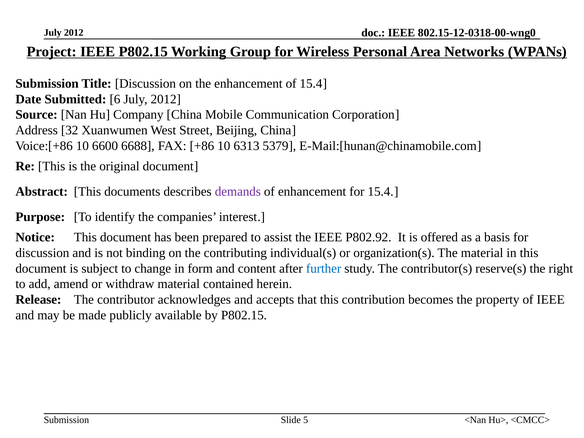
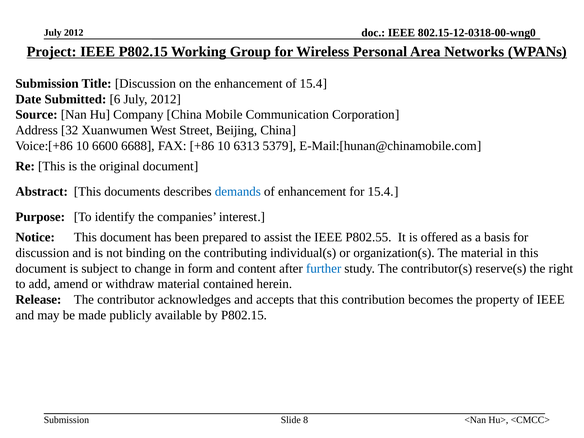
demands colour: purple -> blue
P802.92: P802.92 -> P802.55
5: 5 -> 8
